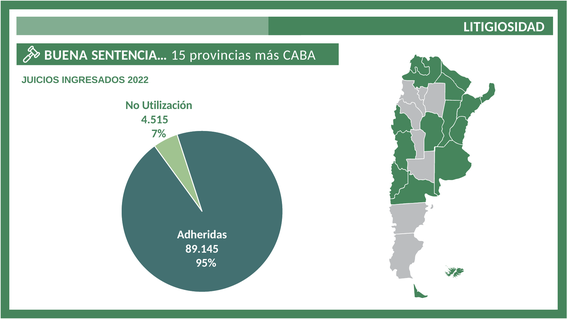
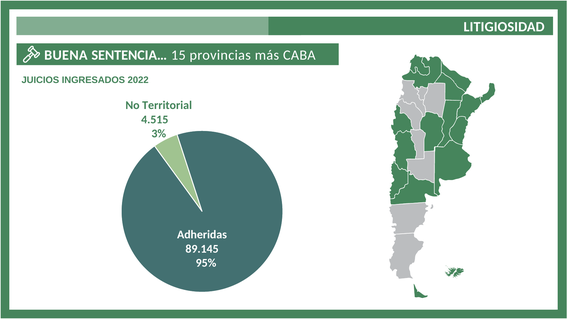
Utilización: Utilización -> Territorial
7%: 7% -> 3%
